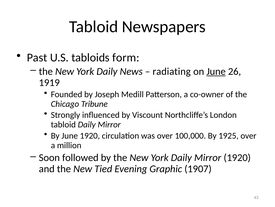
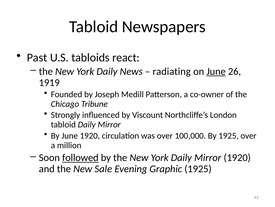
form: form -> react
followed underline: none -> present
Tied: Tied -> Sale
Graphic 1907: 1907 -> 1925
